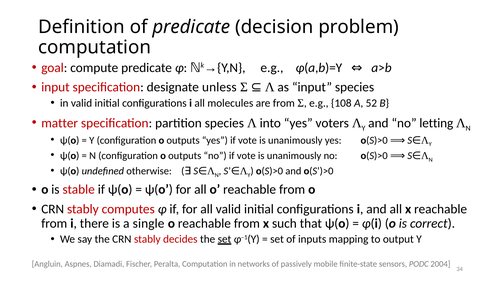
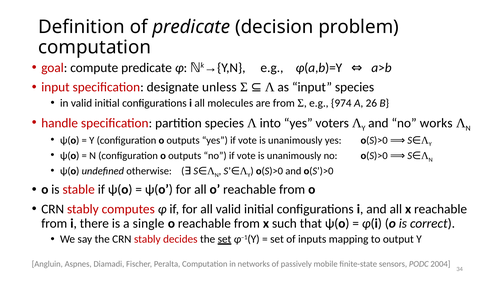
108: 108 -> 974
52: 52 -> 26
matter: matter -> handle
letting: letting -> works
